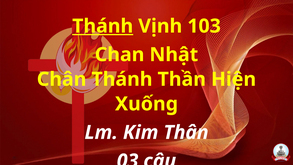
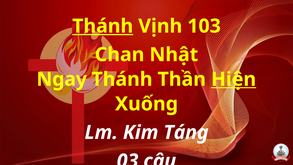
Chân: Chân -> Ngay
Hiện underline: none -> present
Thân: Thân -> Táng
